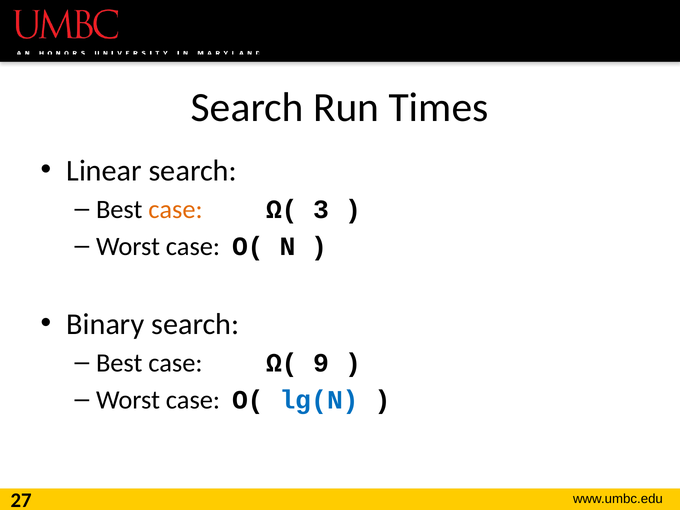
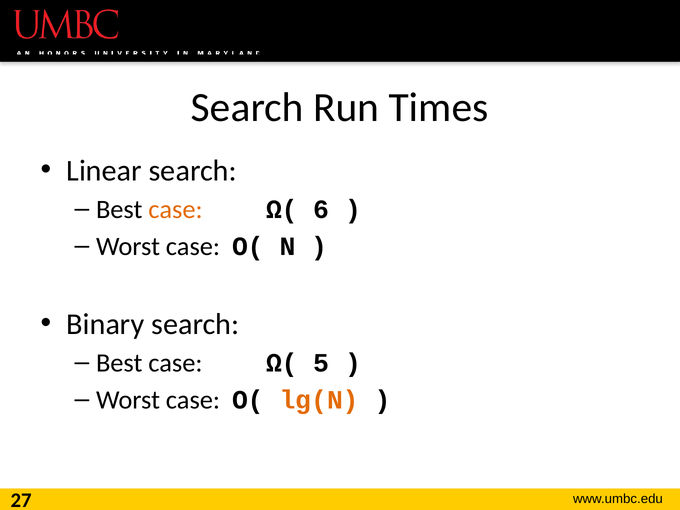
3: 3 -> 6
9: 9 -> 5
lg(N colour: blue -> orange
